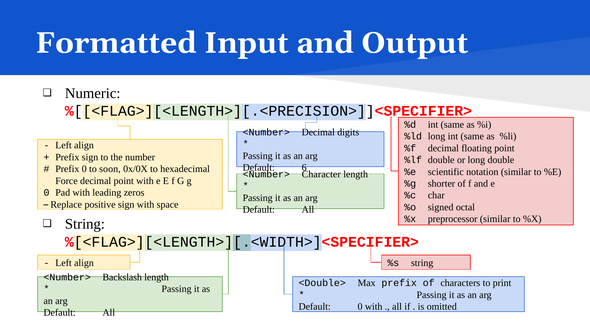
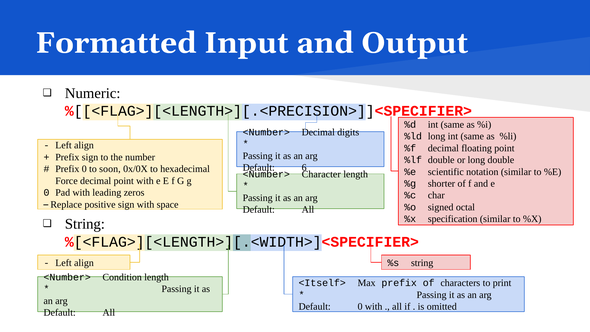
preprocessor: preprocessor -> specification
Backslash: Backslash -> Condition
<Double>: <Double> -> <Itself>
